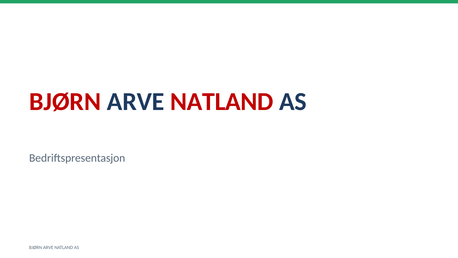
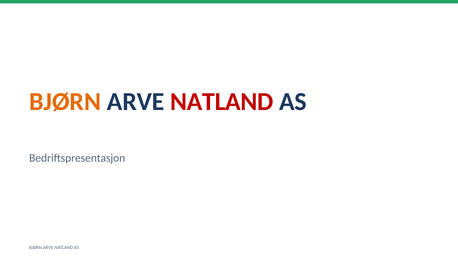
BJØRN at (65, 102) colour: red -> orange
